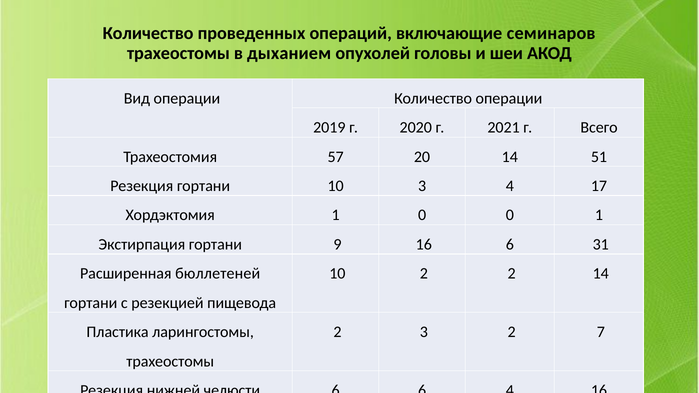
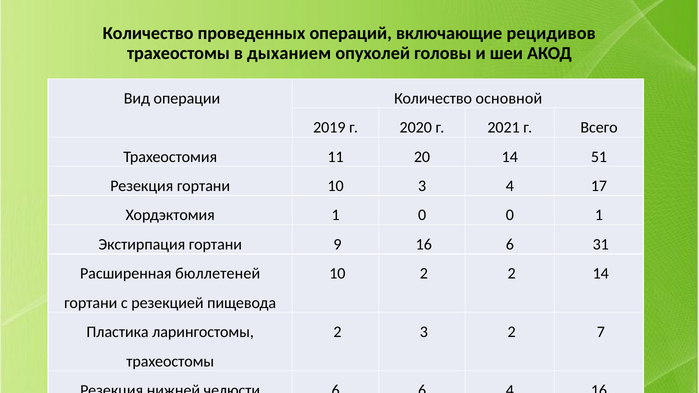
семинаров: семинаров -> рецидивов
Количество операции: операции -> основной
57: 57 -> 11
